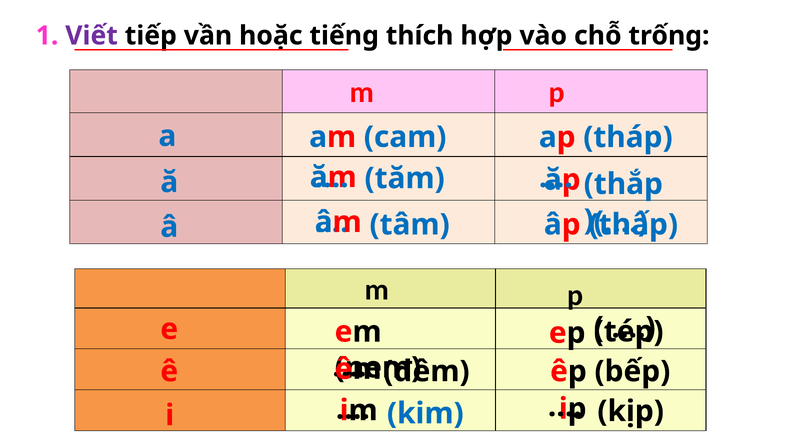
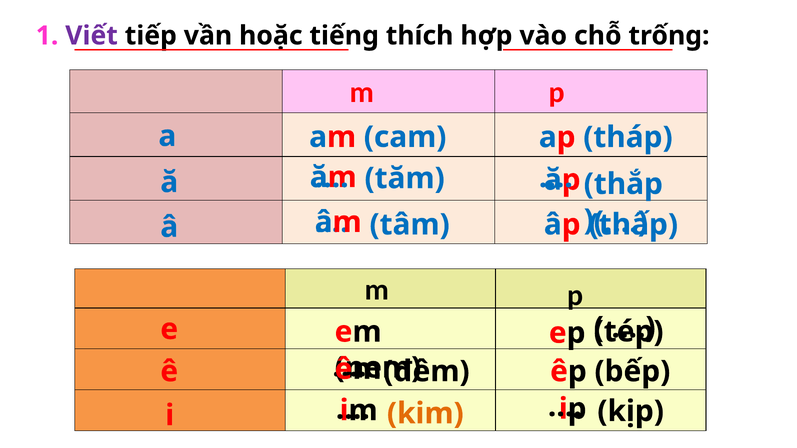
kim colour: blue -> orange
